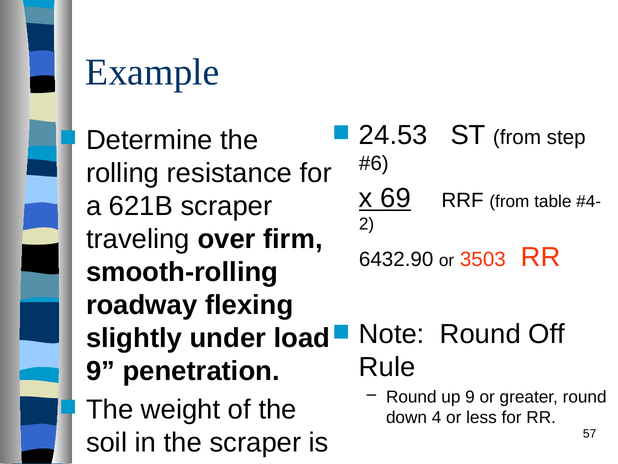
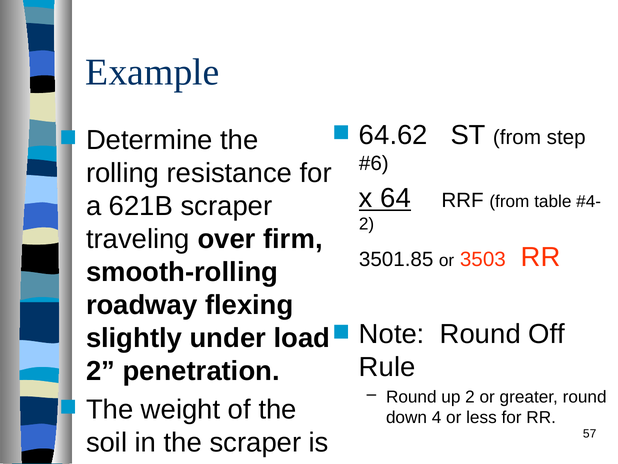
24.53: 24.53 -> 64.62
69: 69 -> 64
6432.90: 6432.90 -> 3501.85
9 at (101, 371): 9 -> 2
up 9: 9 -> 2
